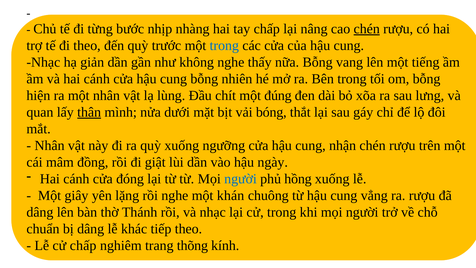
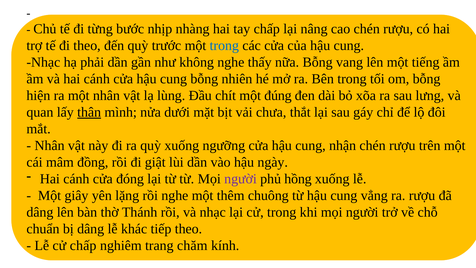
chén at (367, 29) underline: present -> none
giản: giản -> phải
bóng: bóng -> chưa
người at (241, 179) colour: blue -> purple
khán: khán -> thêm
thõng: thõng -> chăm
